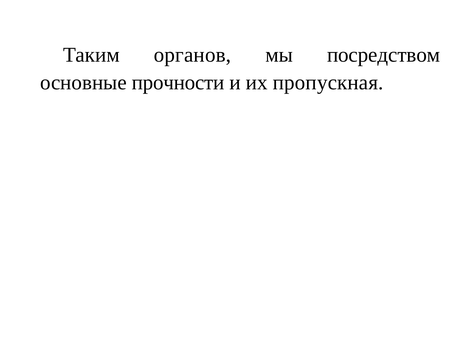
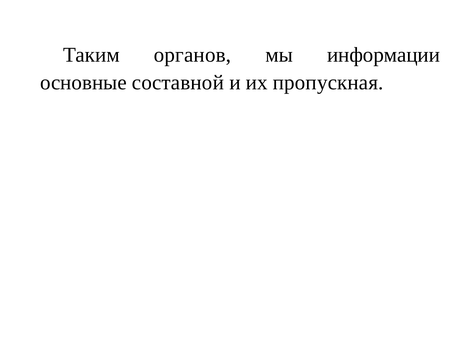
посредством: посредством -> информации
прочности: прочности -> составной
